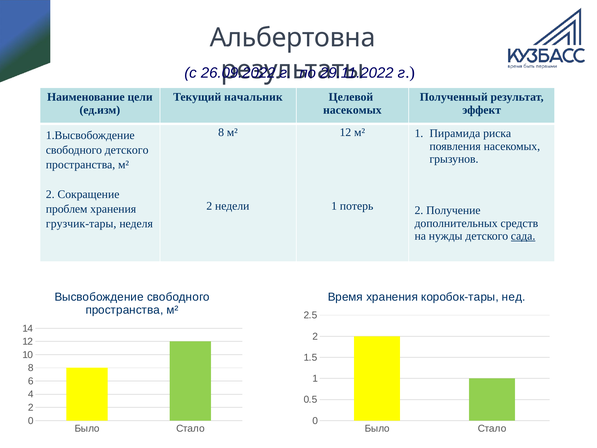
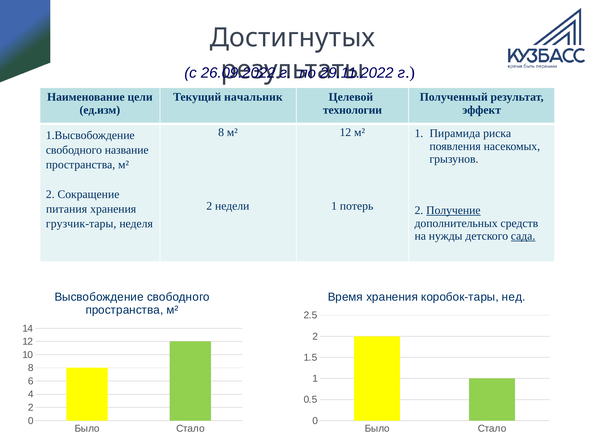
Альбертовна: Альбертовна -> Достигнутых
насекомых at (352, 110): насекомых -> технологии
свободного детского: детского -> название
проблем: проблем -> питания
Получение underline: none -> present
